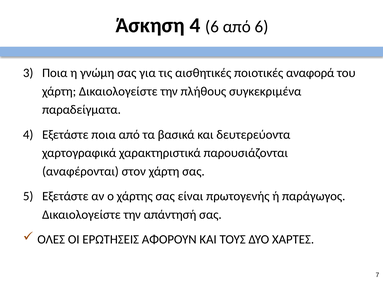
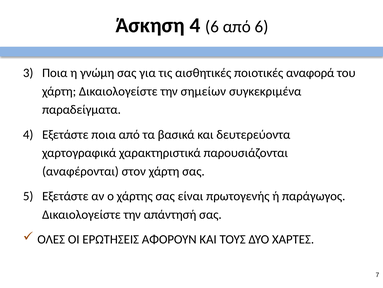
πλήθους: πλήθους -> σημείων
